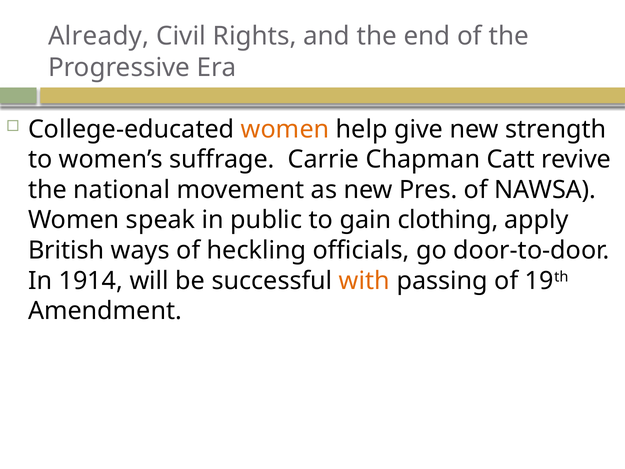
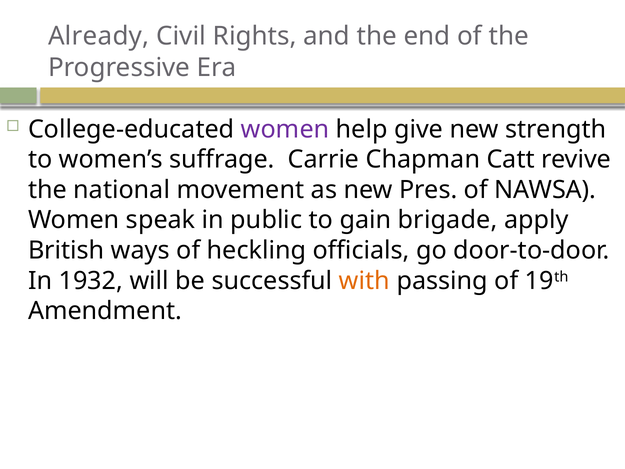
women at (285, 129) colour: orange -> purple
clothing: clothing -> brigade
1914: 1914 -> 1932
